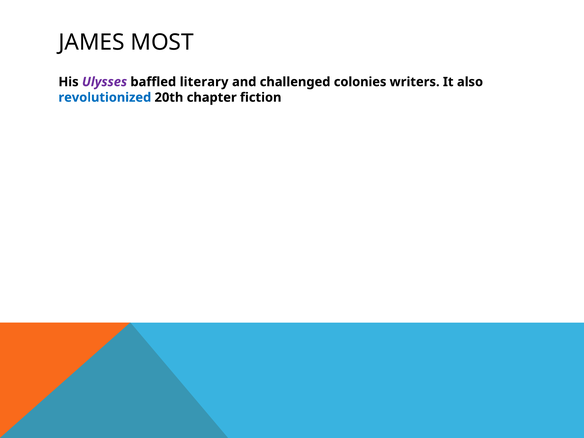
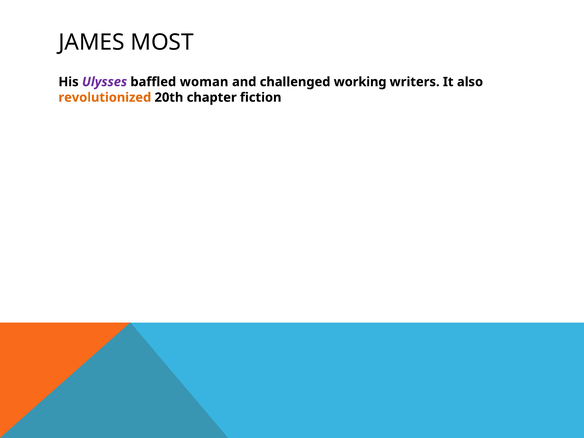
literary: literary -> woman
colonies: colonies -> working
revolutionized colour: blue -> orange
